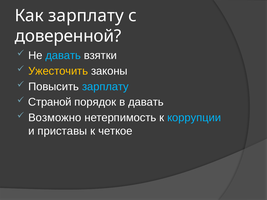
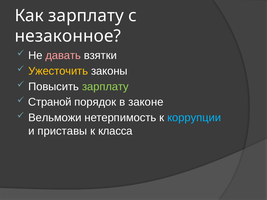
доверенной: доверенной -> незаконное
давать at (63, 55) colour: light blue -> pink
зарплату at (105, 87) colour: light blue -> light green
в давать: давать -> законе
Возможно: Возможно -> Вельможи
четкое: четкое -> класса
